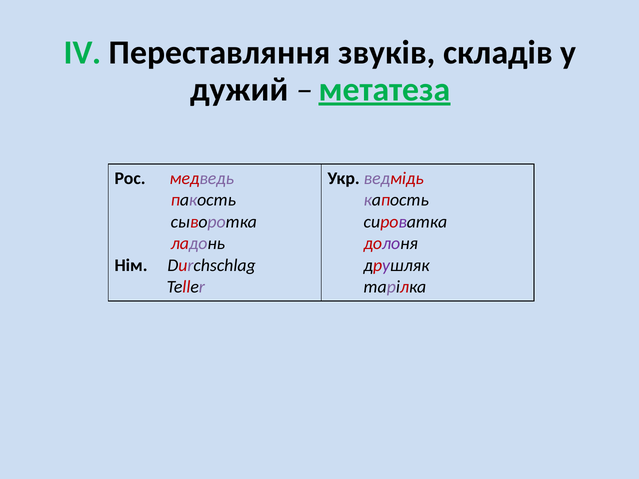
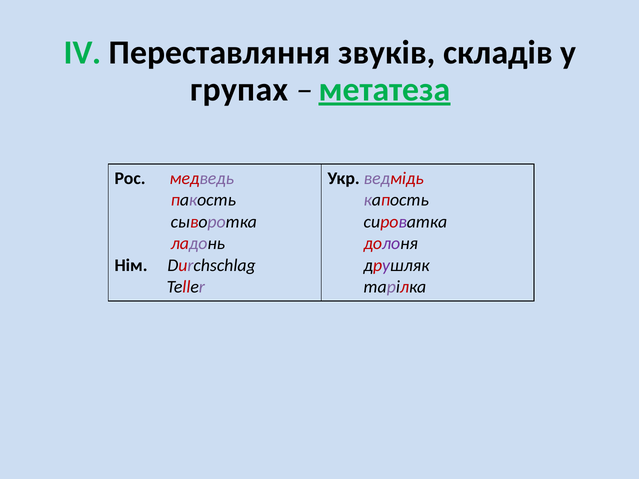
дужий: дужий -> групах
